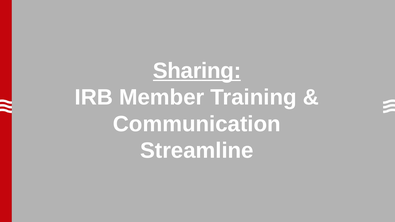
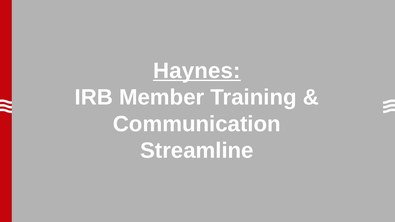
Sharing: Sharing -> Haynes
